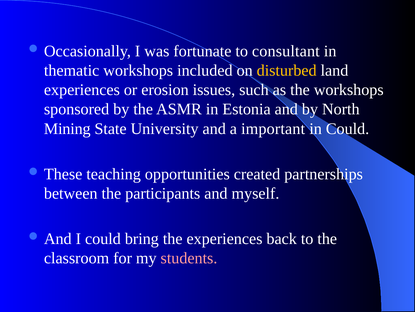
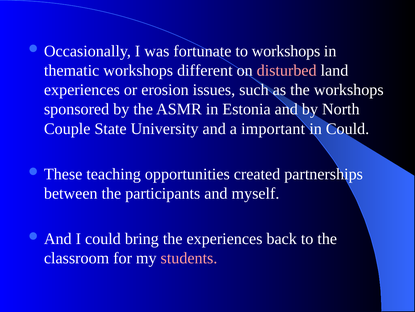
to consultant: consultant -> workshops
included: included -> different
disturbed colour: yellow -> pink
Mining: Mining -> Couple
